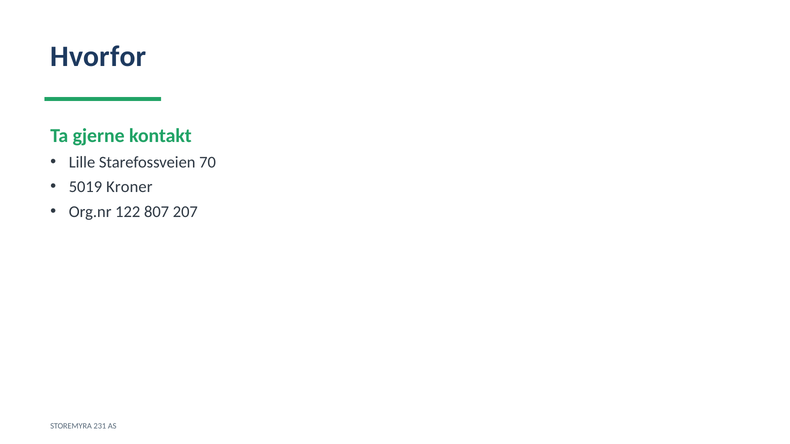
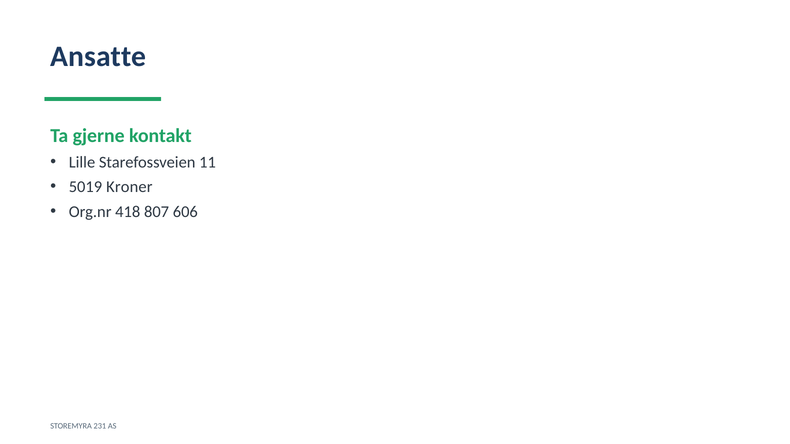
Hvorfor: Hvorfor -> Ansatte
70: 70 -> 11
122: 122 -> 418
207: 207 -> 606
